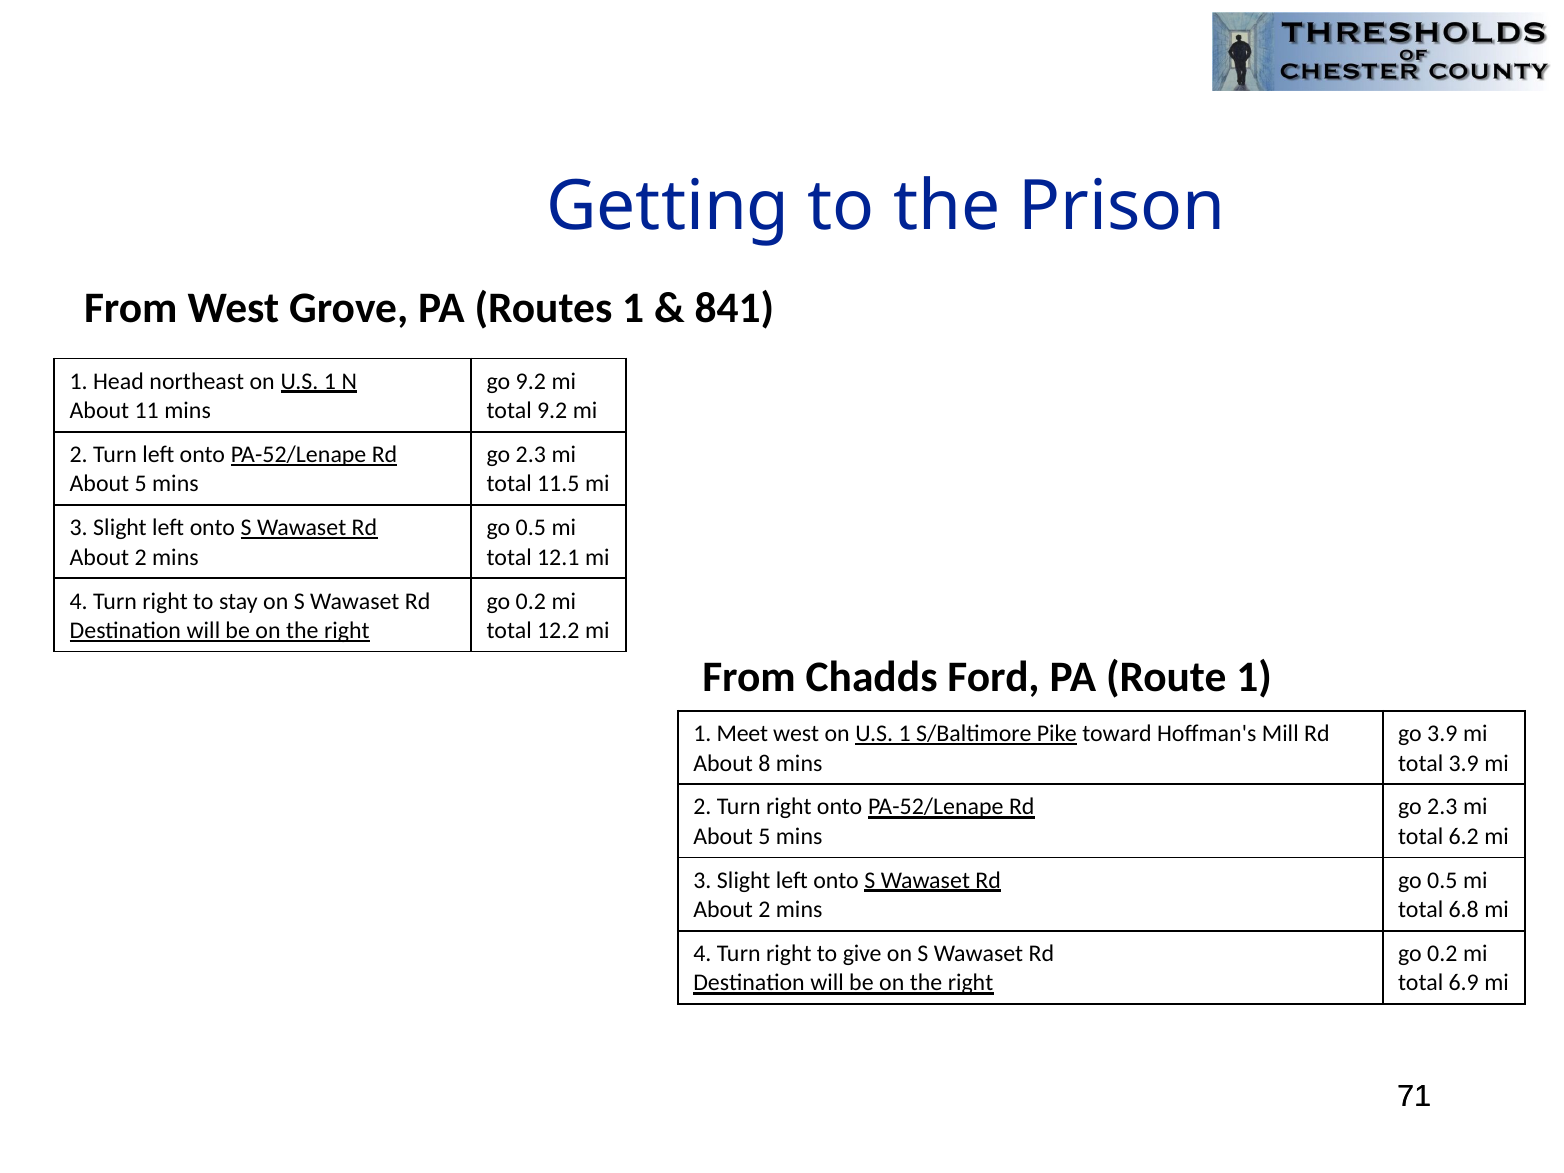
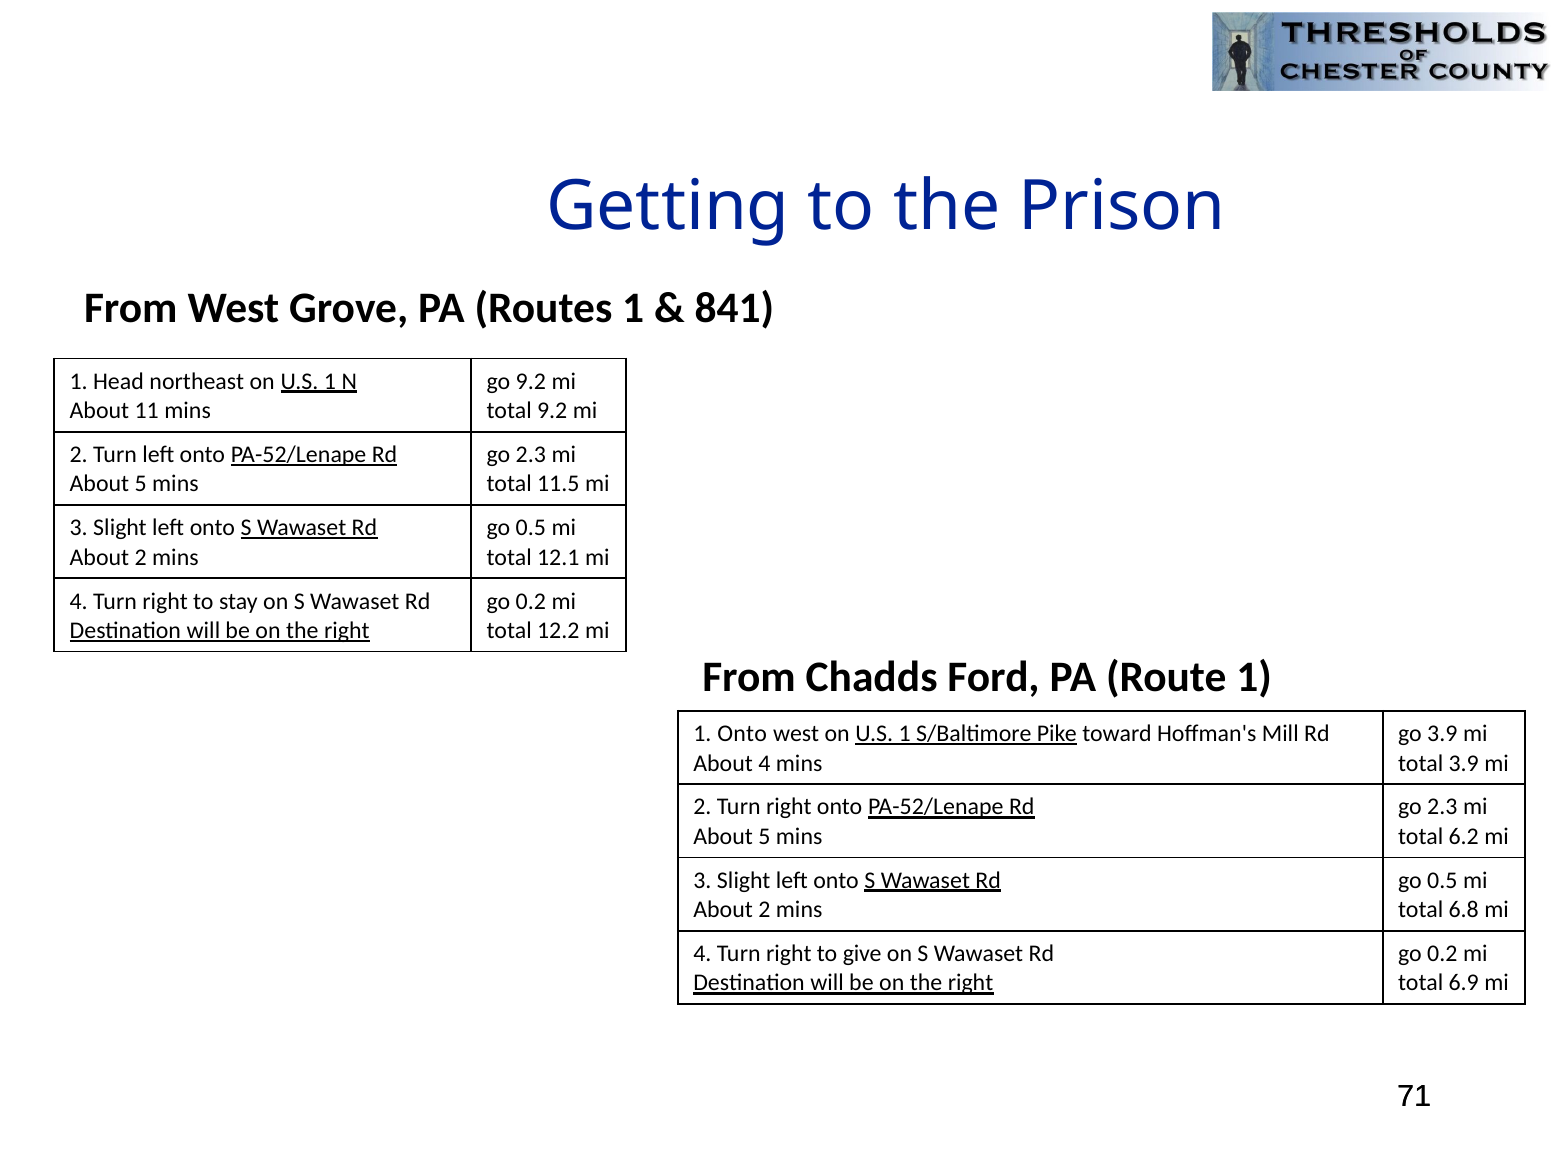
1 Meet: Meet -> Onto
About 8: 8 -> 4
